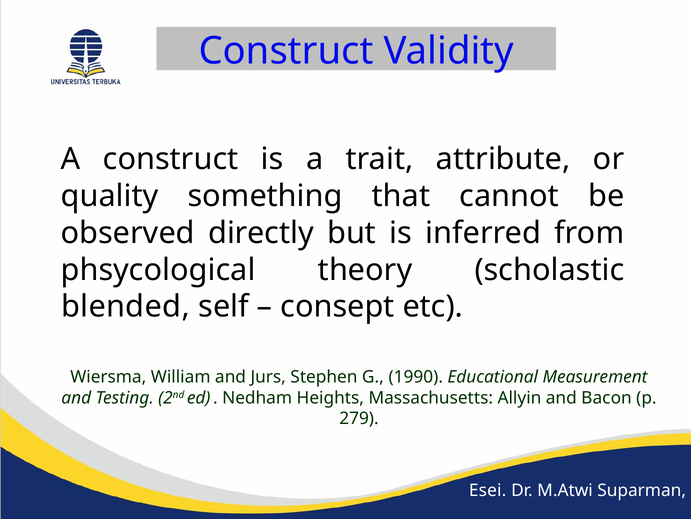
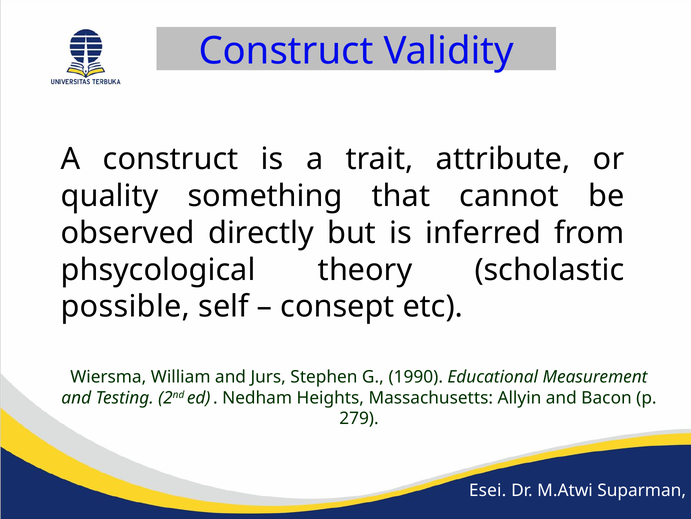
blended: blended -> possible
